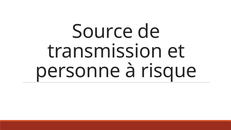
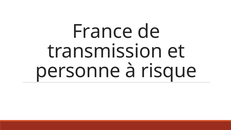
Source: Source -> France
